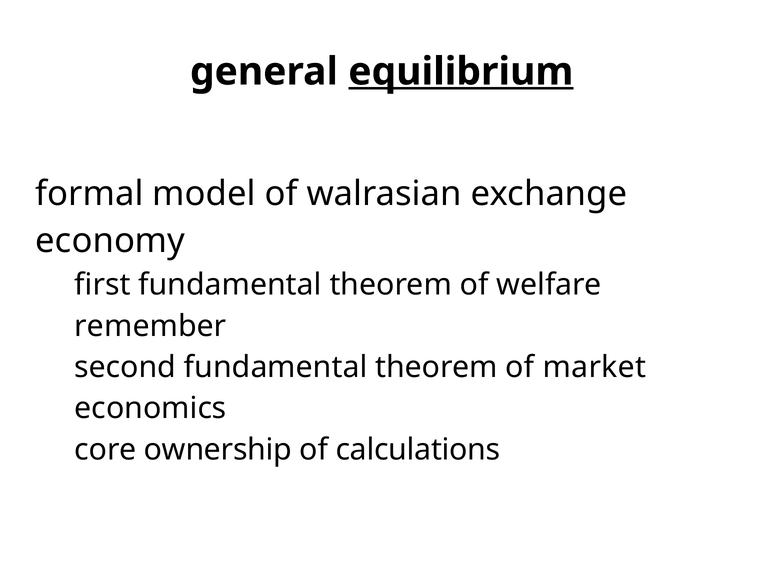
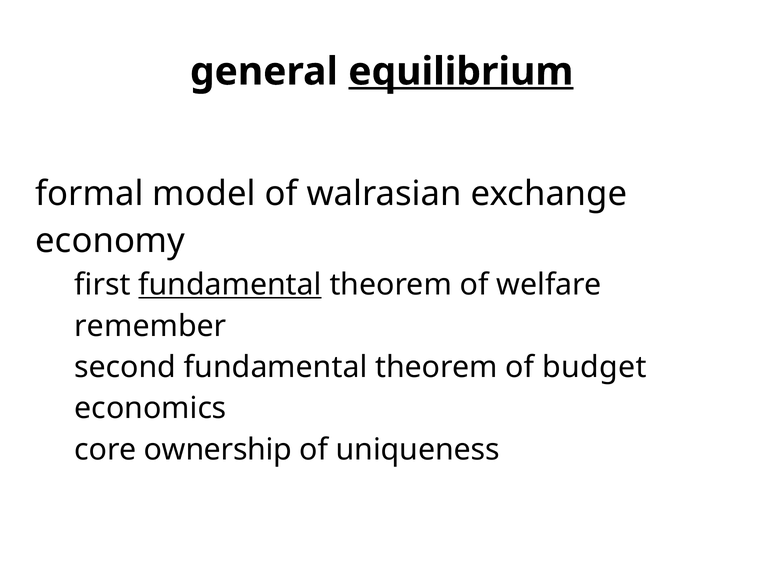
fundamental at (230, 285) underline: none -> present
market: market -> budget
calculations: calculations -> uniqueness
